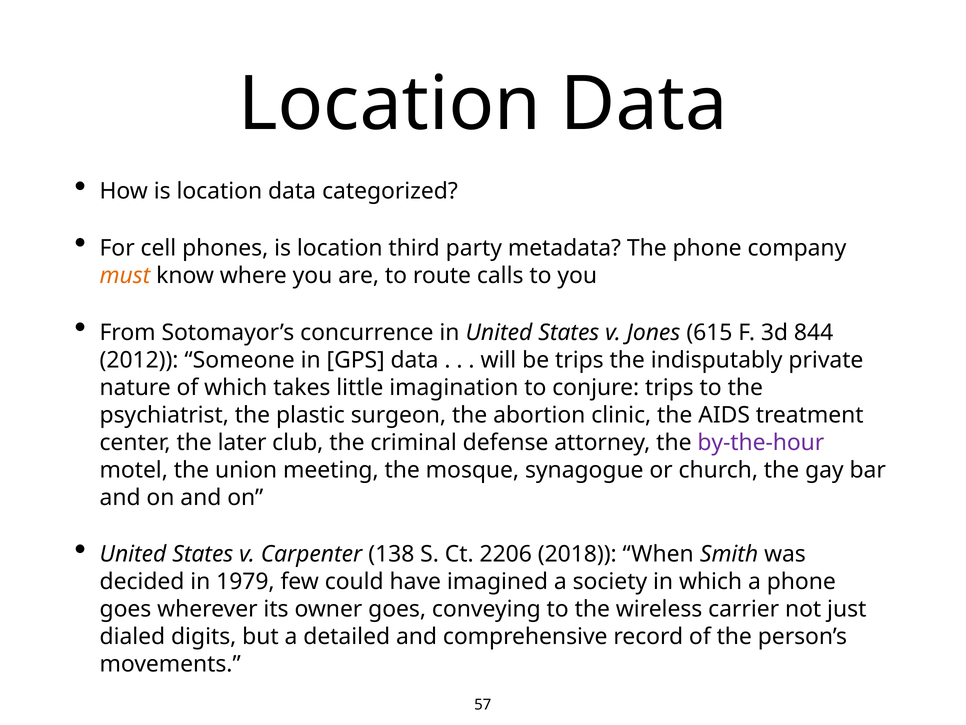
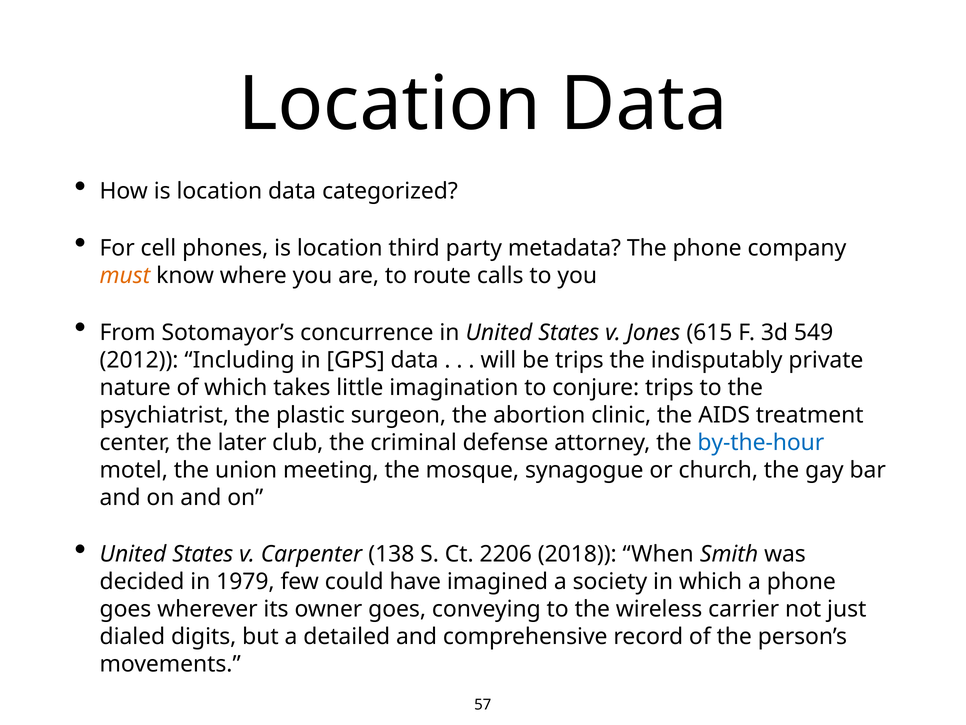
844: 844 -> 549
Someone: Someone -> Including
by-the-hour colour: purple -> blue
